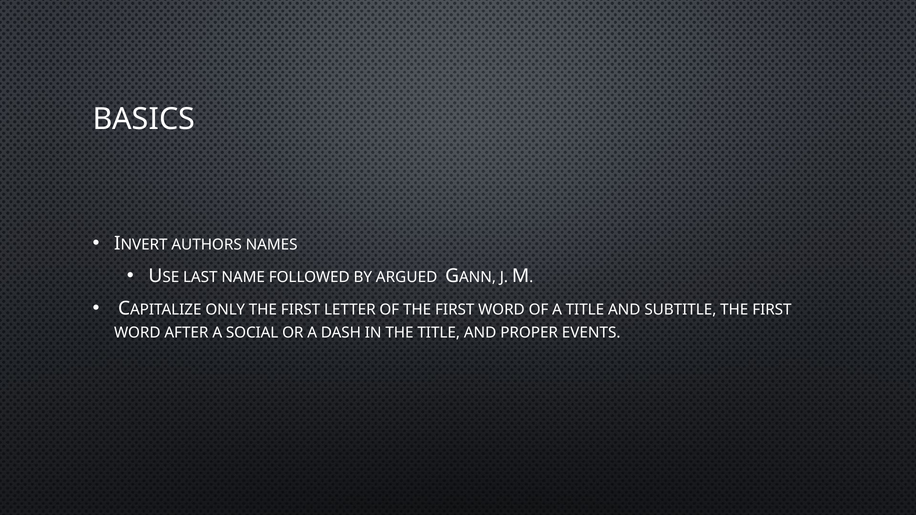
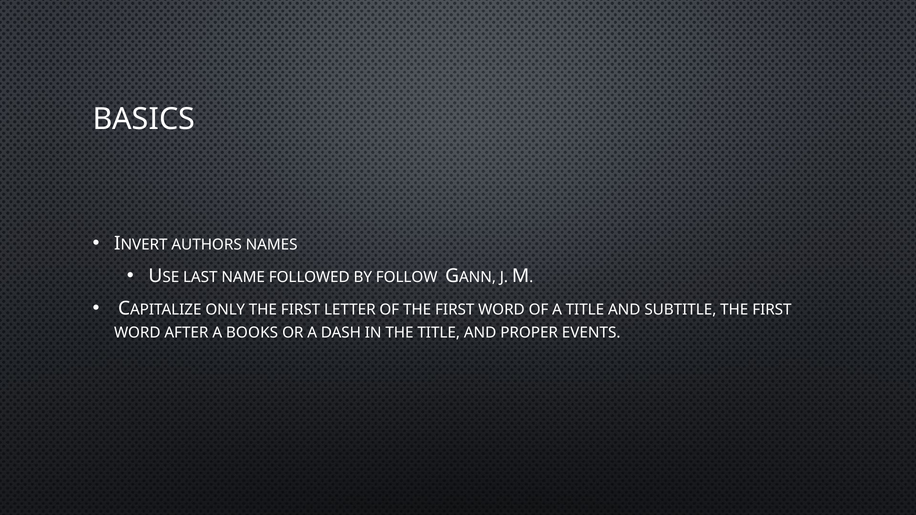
ARGUED: ARGUED -> FOLLOW
SOCIAL: SOCIAL -> BOOKS
